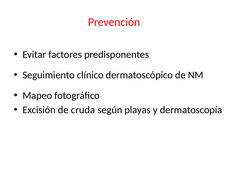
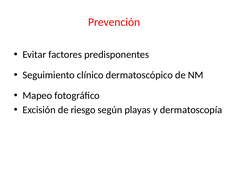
cruda: cruda -> riesgo
